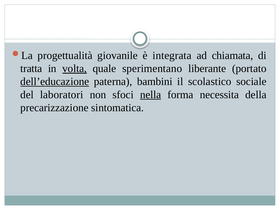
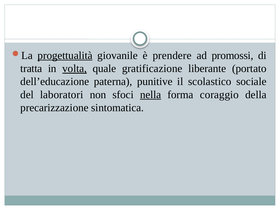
progettualità underline: none -> present
integrata: integrata -> prendere
chiamata: chiamata -> promossi
sperimentano: sperimentano -> gratificazione
dell’educazione underline: present -> none
bambini: bambini -> punitive
necessita: necessita -> coraggio
